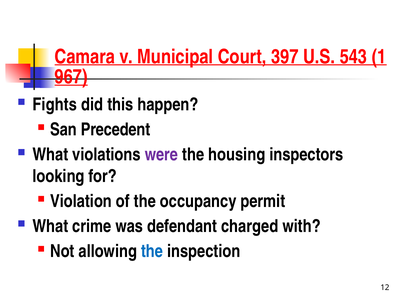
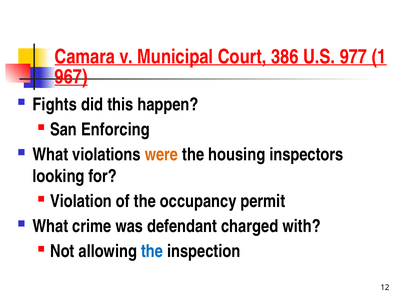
397: 397 -> 386
543: 543 -> 977
Precedent: Precedent -> Enforcing
were colour: purple -> orange
